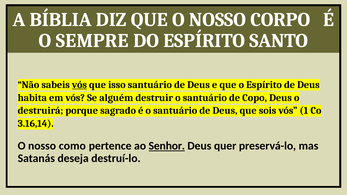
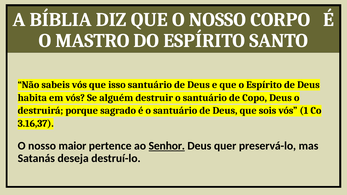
SEMPRE: SEMPRE -> MASTRO
vós at (79, 85) underline: present -> none
3.16,14: 3.16,14 -> 3.16,37
como: como -> maior
